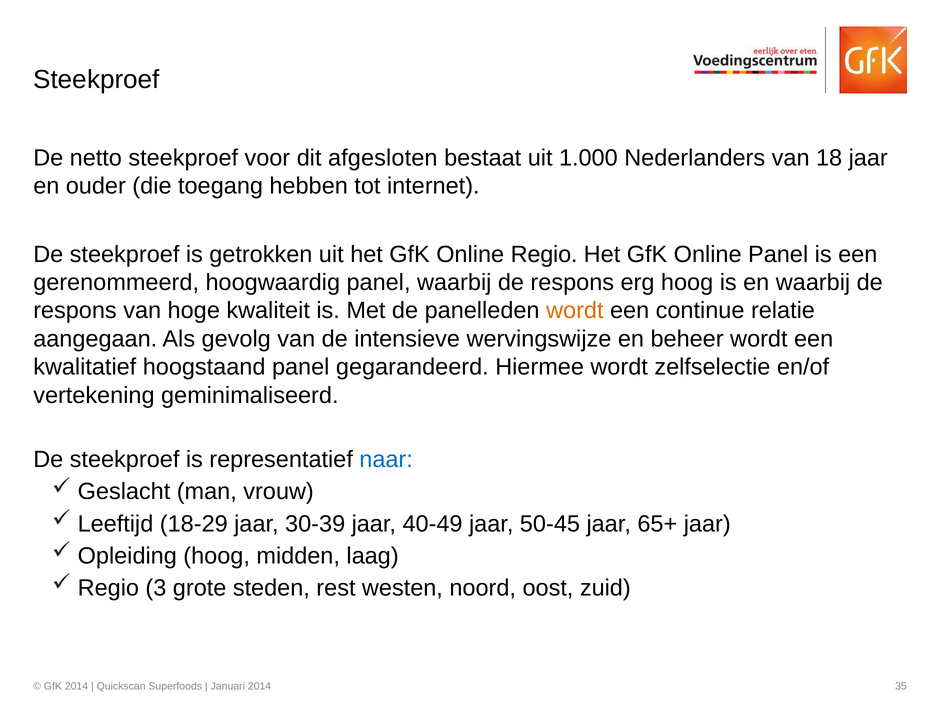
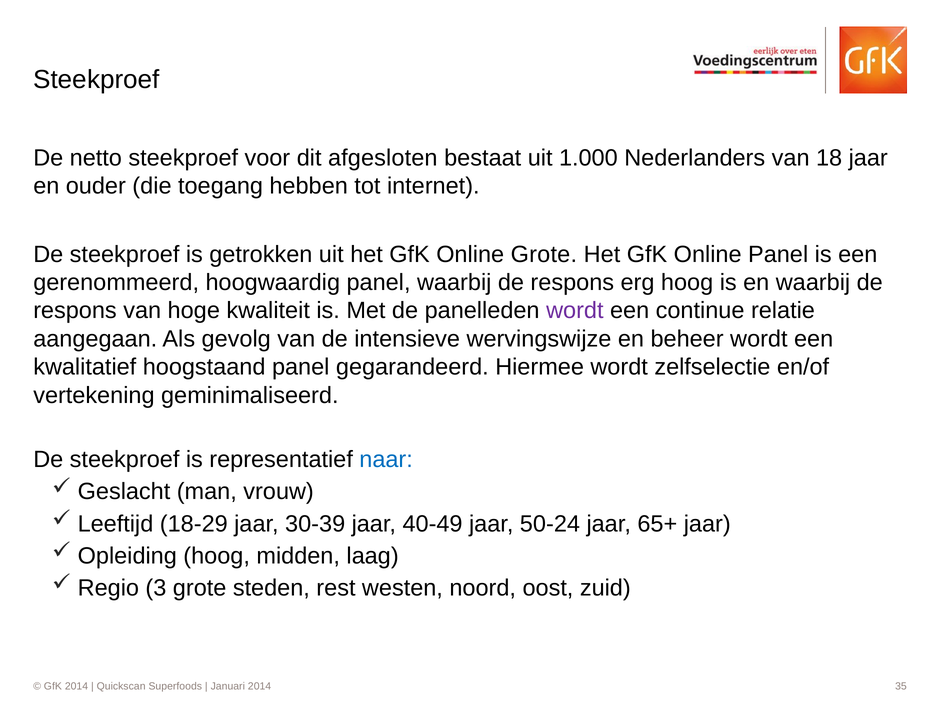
Online Regio: Regio -> Grote
wordt at (575, 311) colour: orange -> purple
50-45: 50-45 -> 50-24
